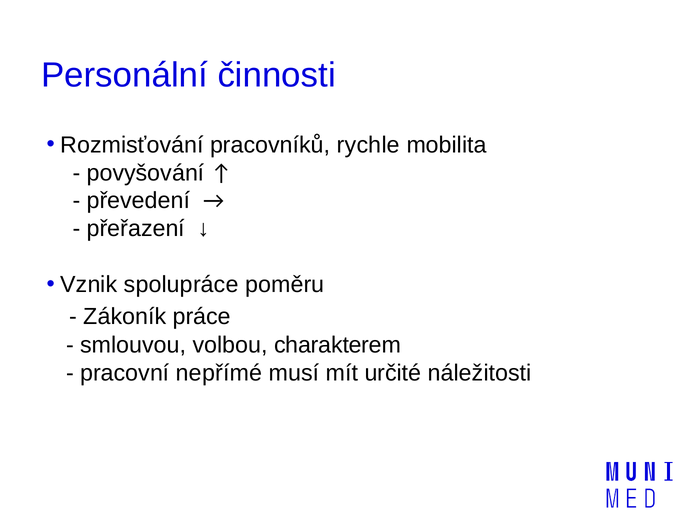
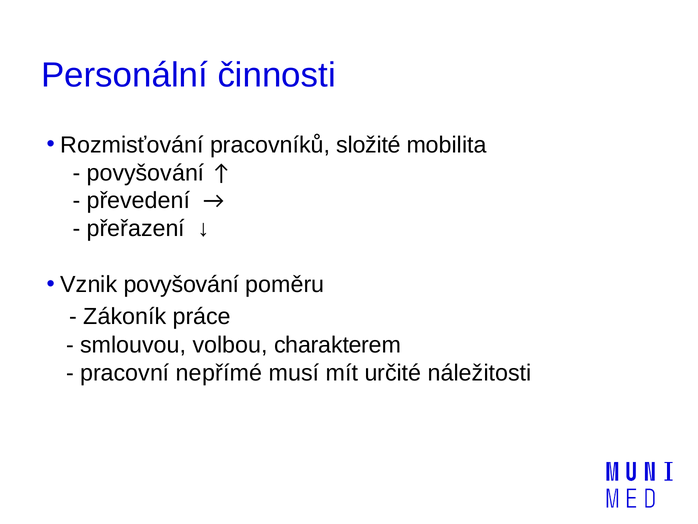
rychle: rychle -> složité
Vznik spolupráce: spolupráce -> povyšování
